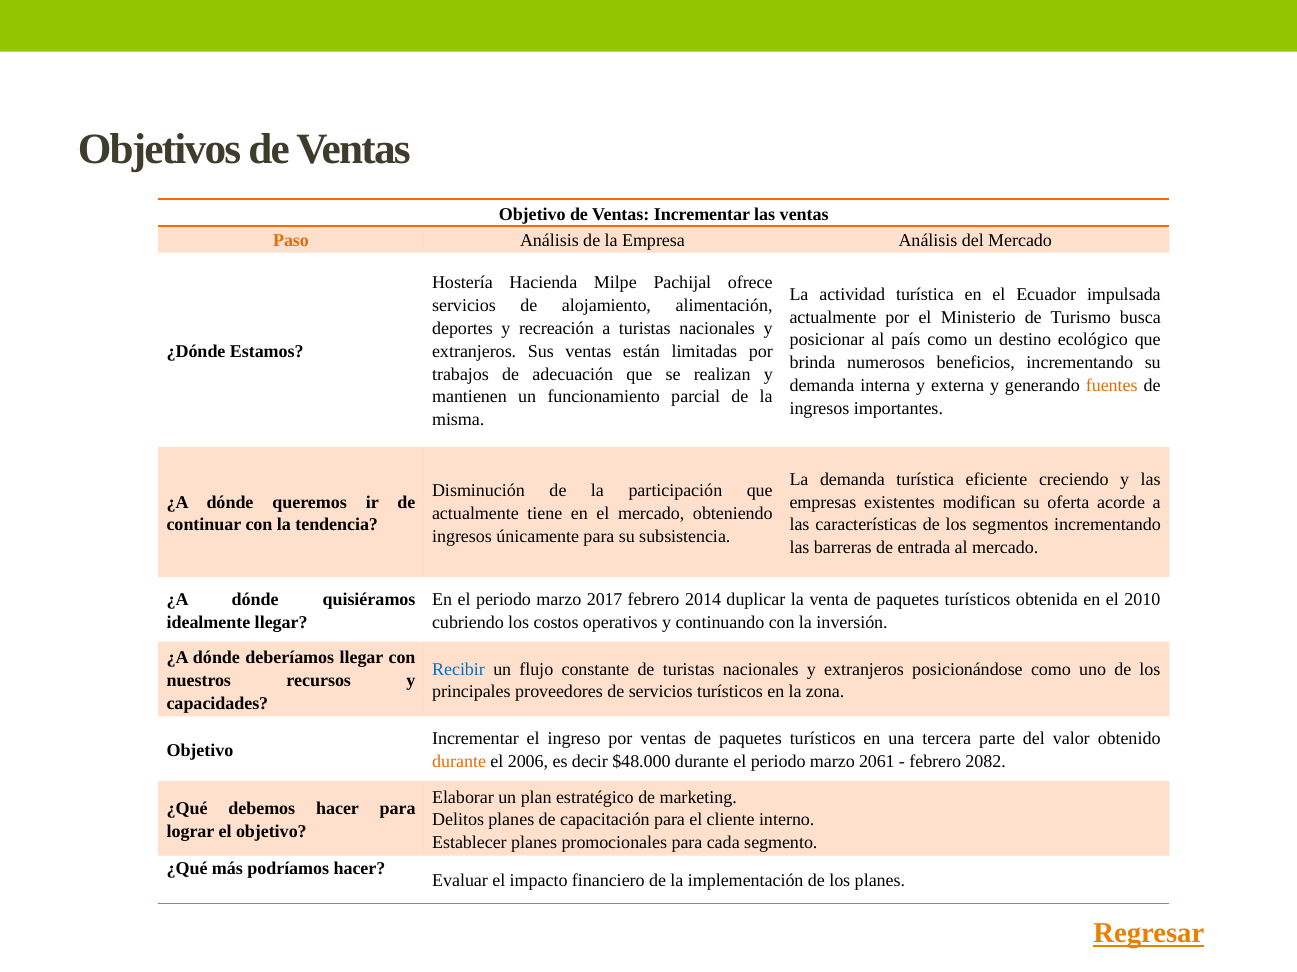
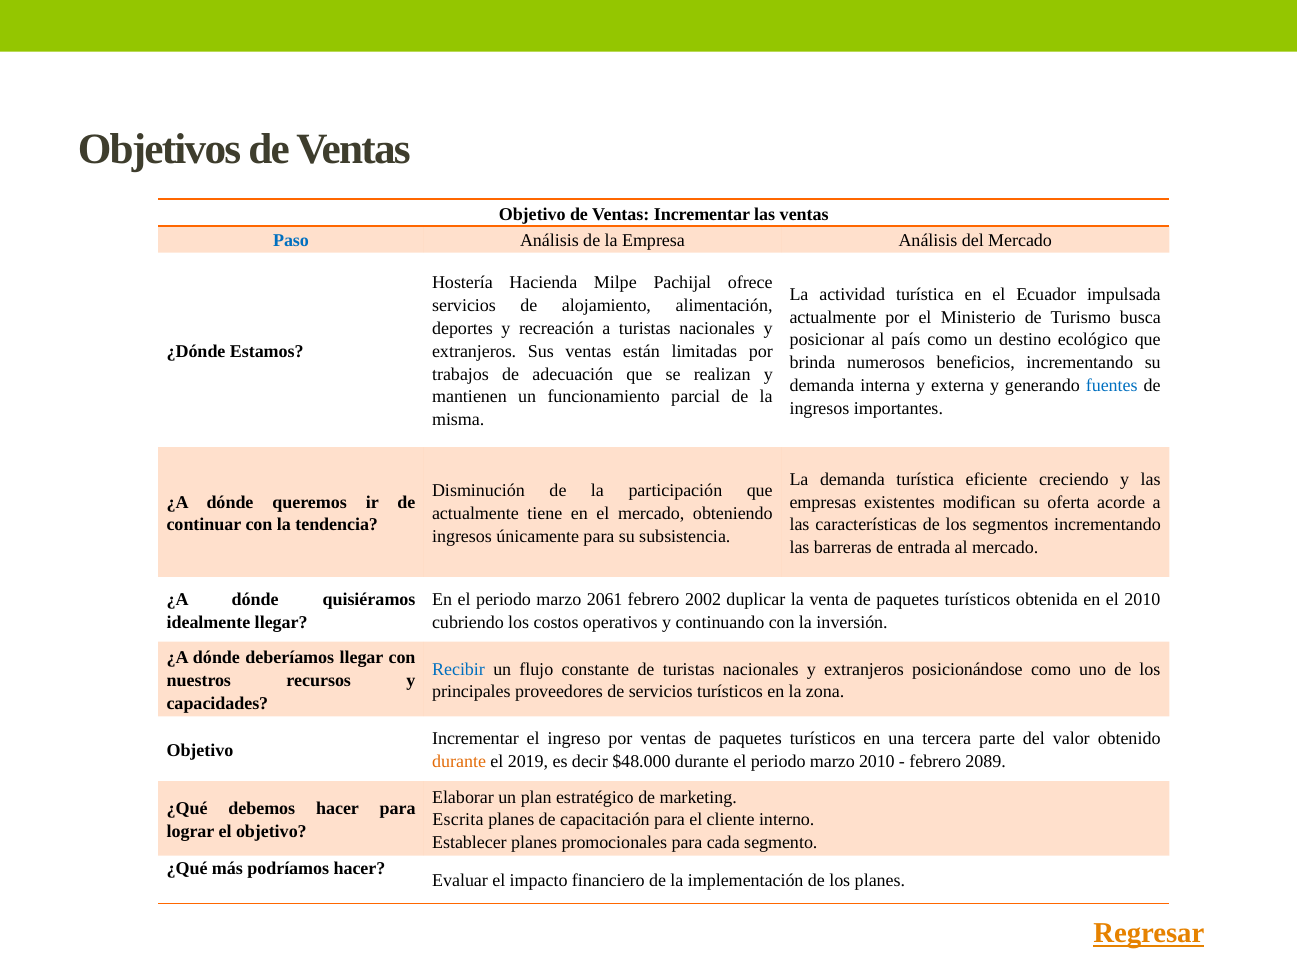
Paso colour: orange -> blue
fuentes colour: orange -> blue
2017: 2017 -> 2061
2014: 2014 -> 2002
2006: 2006 -> 2019
marzo 2061: 2061 -> 2010
2082: 2082 -> 2089
Delitos: Delitos -> Escrita
